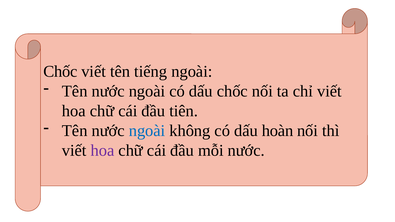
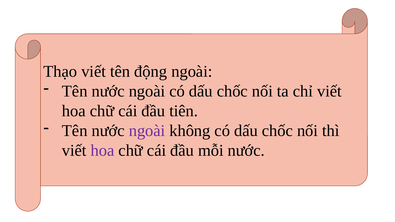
Chốc at (60, 72): Chốc -> Thạo
tiếng: tiếng -> động
ngoài at (147, 131) colour: blue -> purple
không có dấu hoàn: hoàn -> chốc
